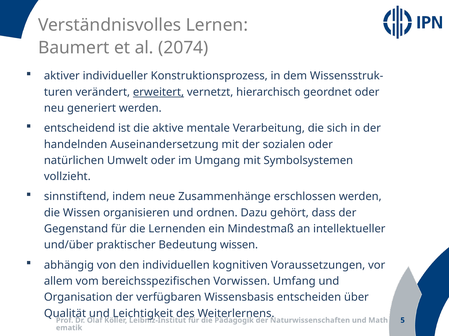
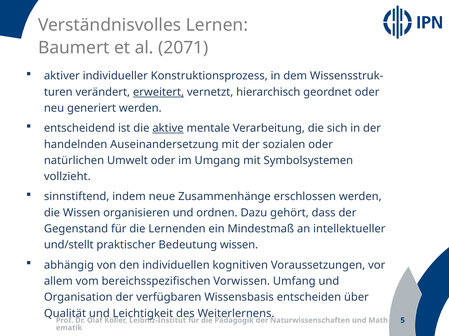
2074: 2074 -> 2071
aktive underline: none -> present
und/über: und/über -> und/stellt
